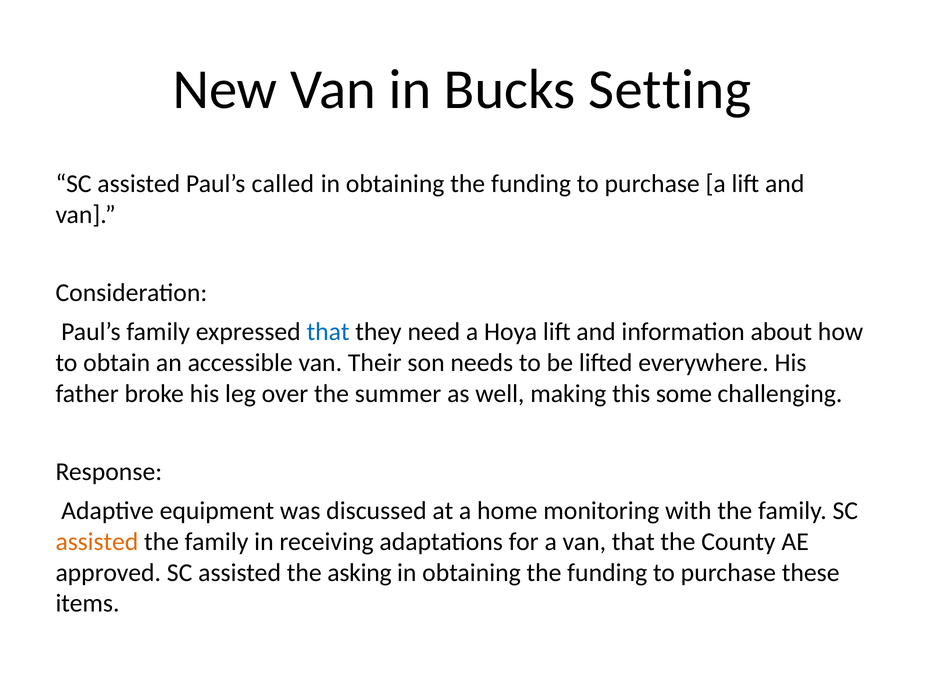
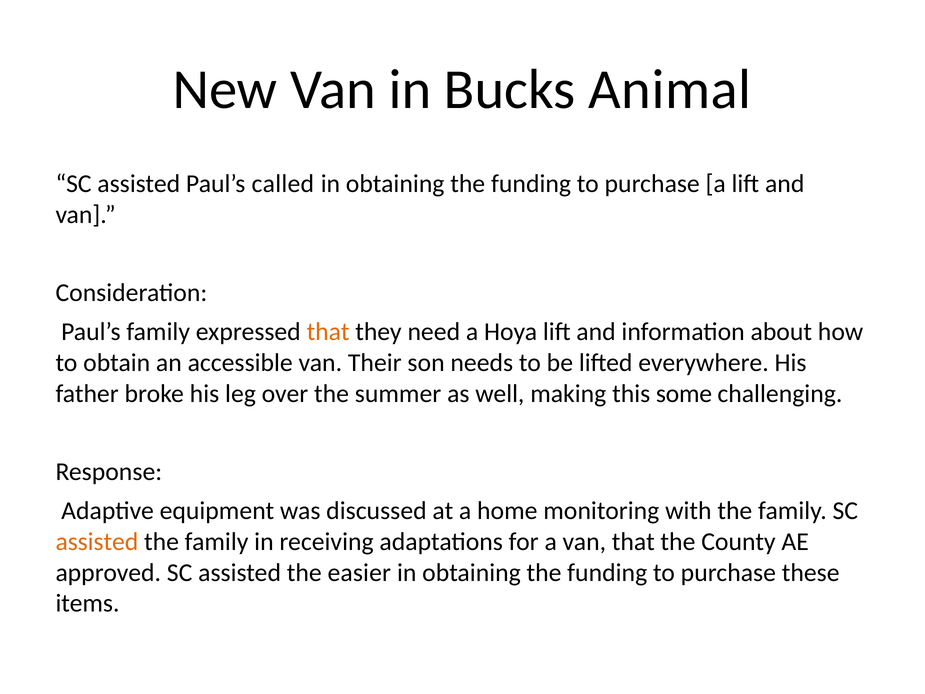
Setting: Setting -> Animal
that at (328, 332) colour: blue -> orange
asking: asking -> easier
